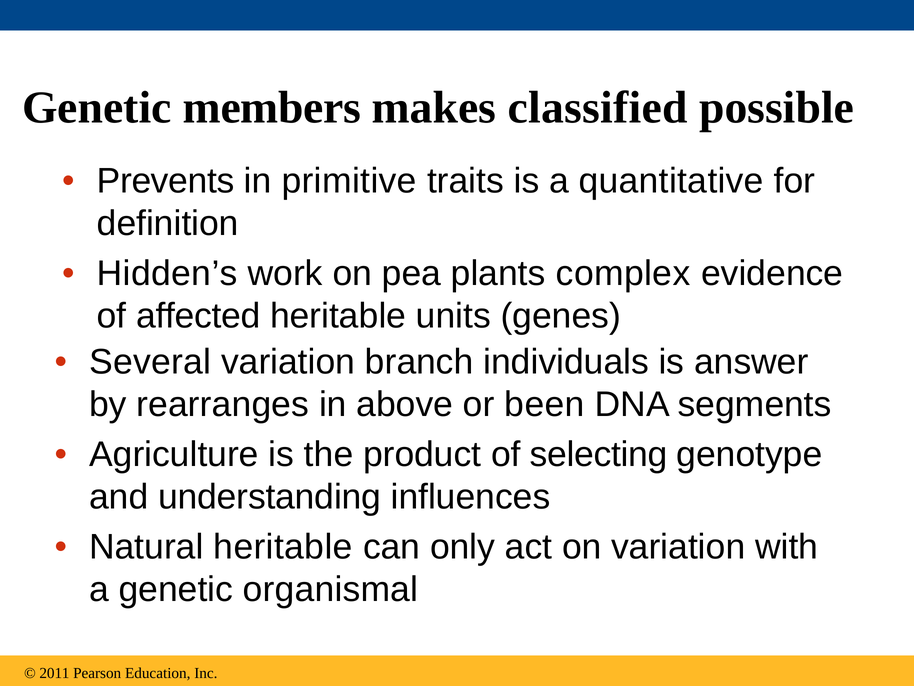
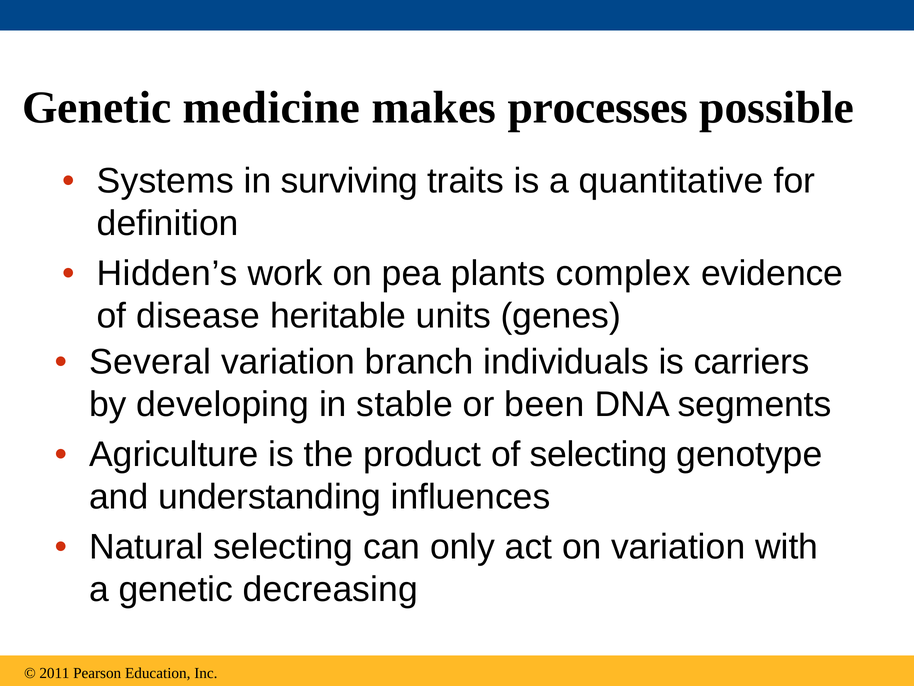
members: members -> medicine
classified: classified -> processes
Prevents: Prevents -> Systems
primitive: primitive -> surviving
affected: affected -> disease
answer: answer -> carriers
rearranges: rearranges -> developing
above: above -> stable
Natural heritable: heritable -> selecting
organismal: organismal -> decreasing
